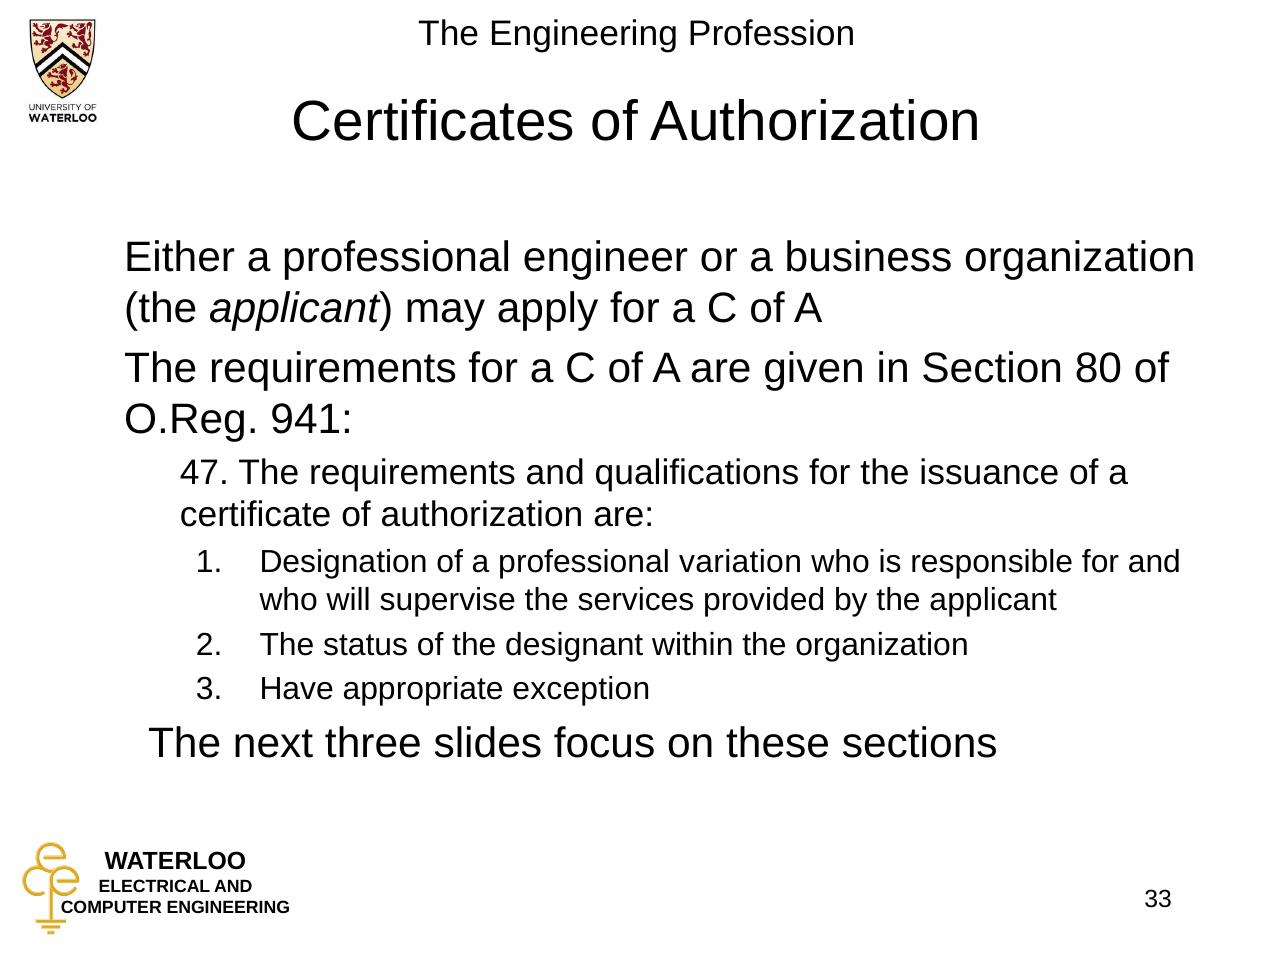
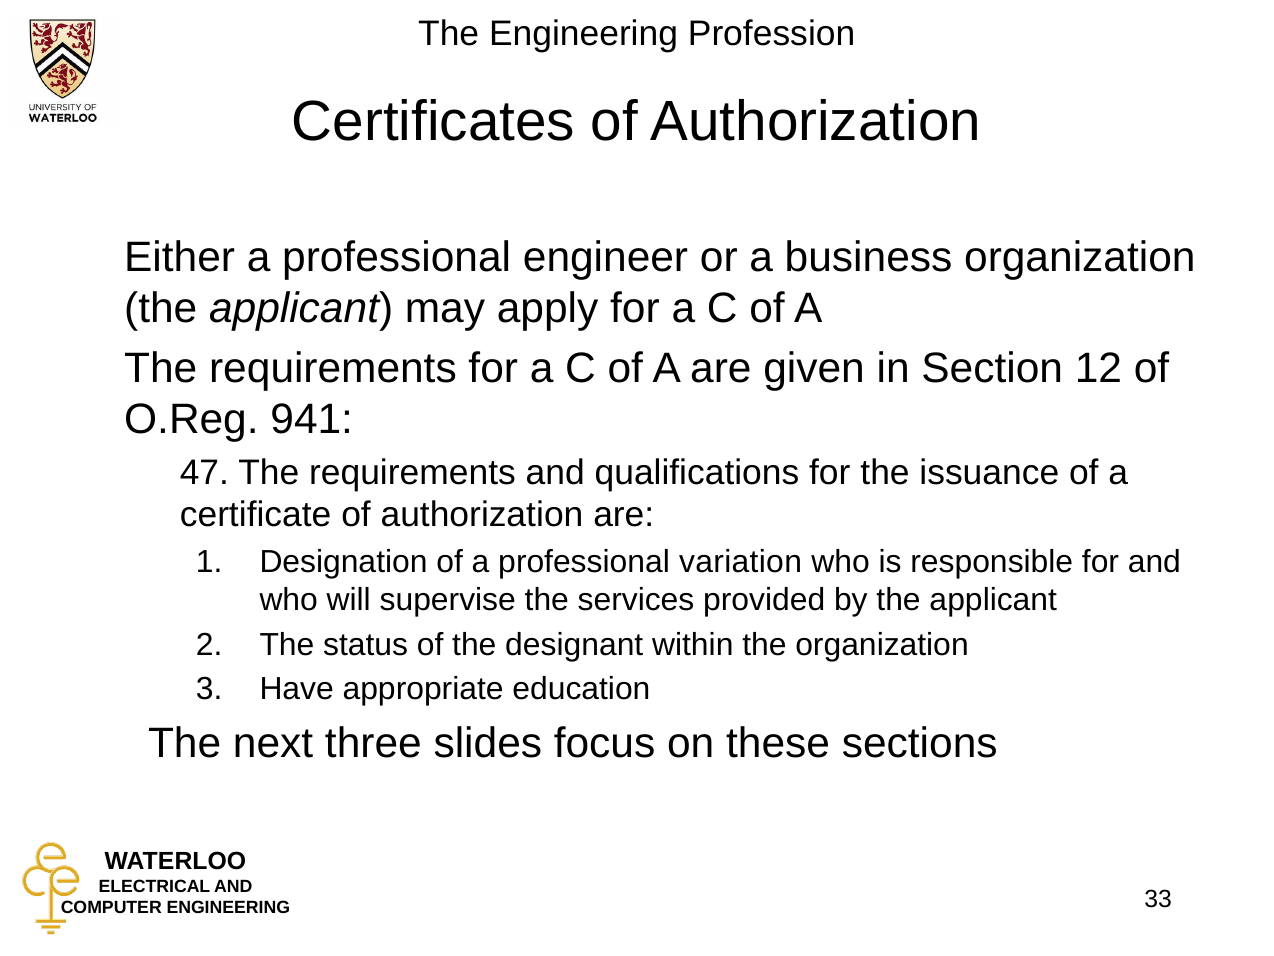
80: 80 -> 12
exception: exception -> education
